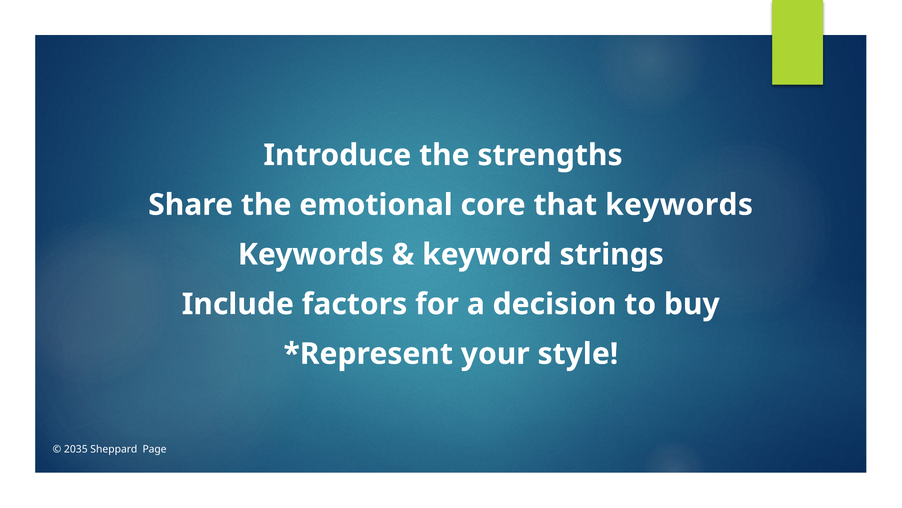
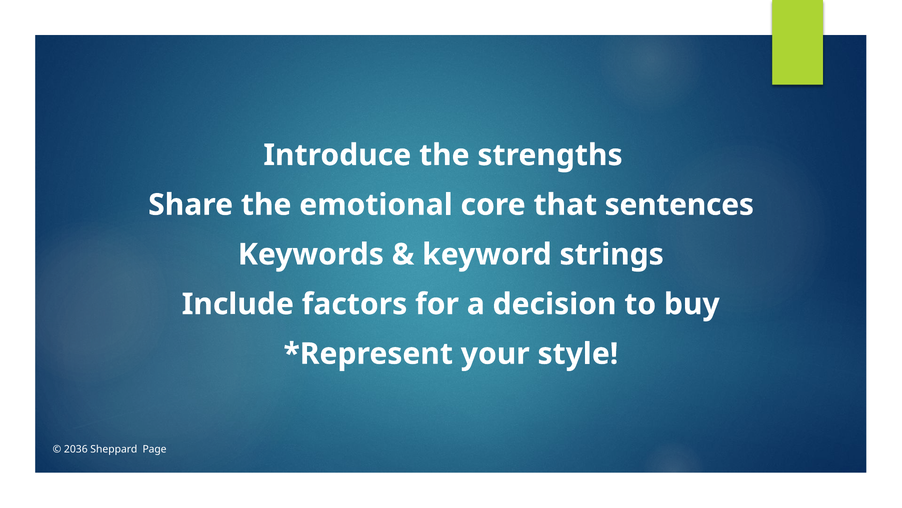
that keywords: keywords -> sentences
2035: 2035 -> 2036
